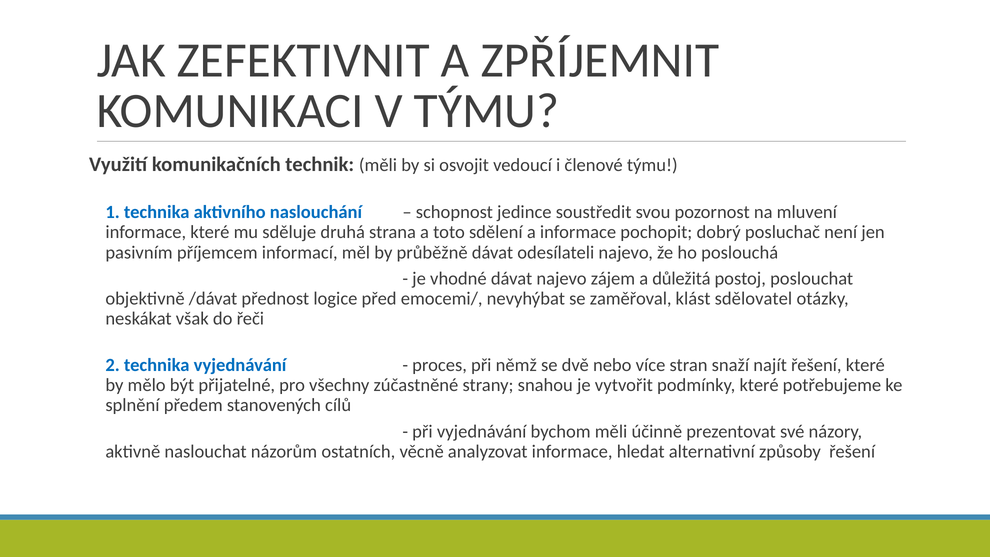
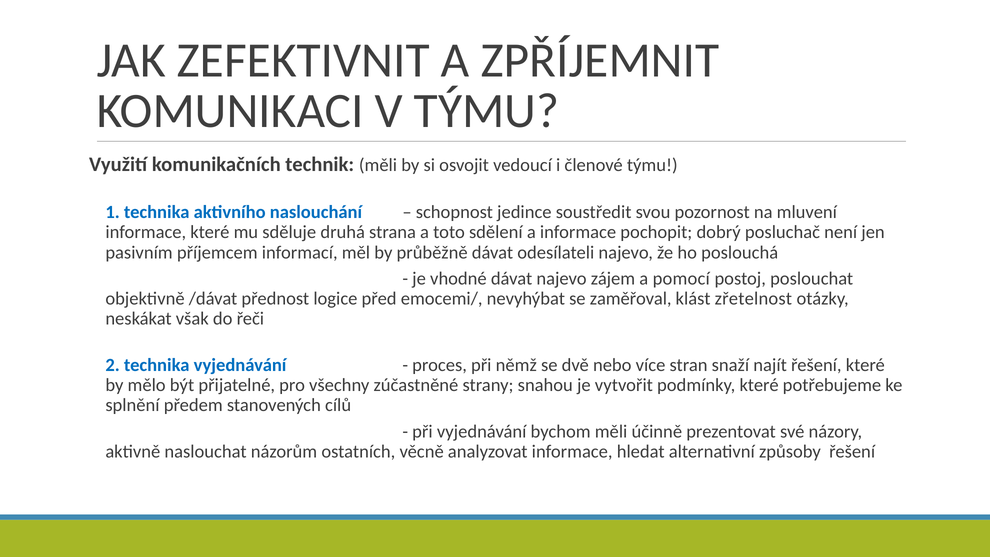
důležitá: důležitá -> pomocí
sdělovatel: sdělovatel -> zřetelnost
